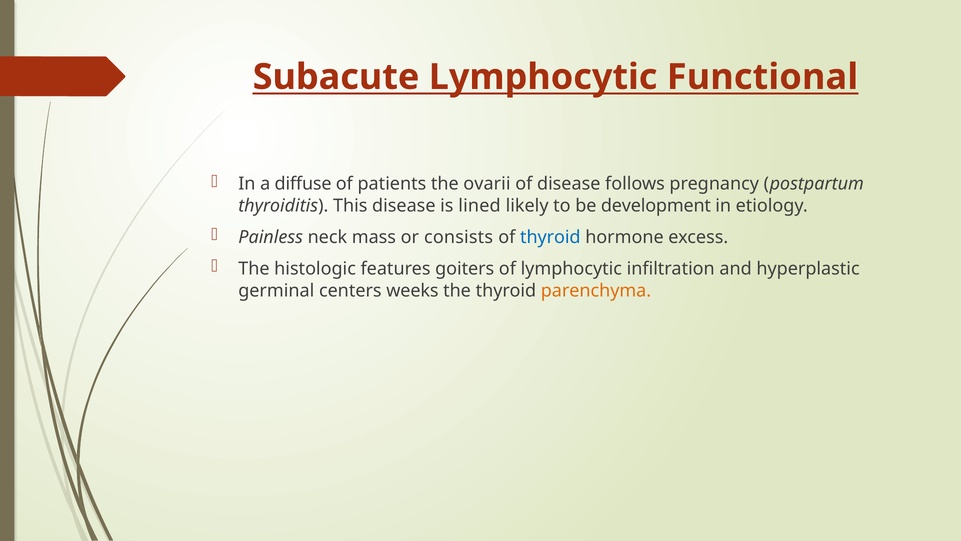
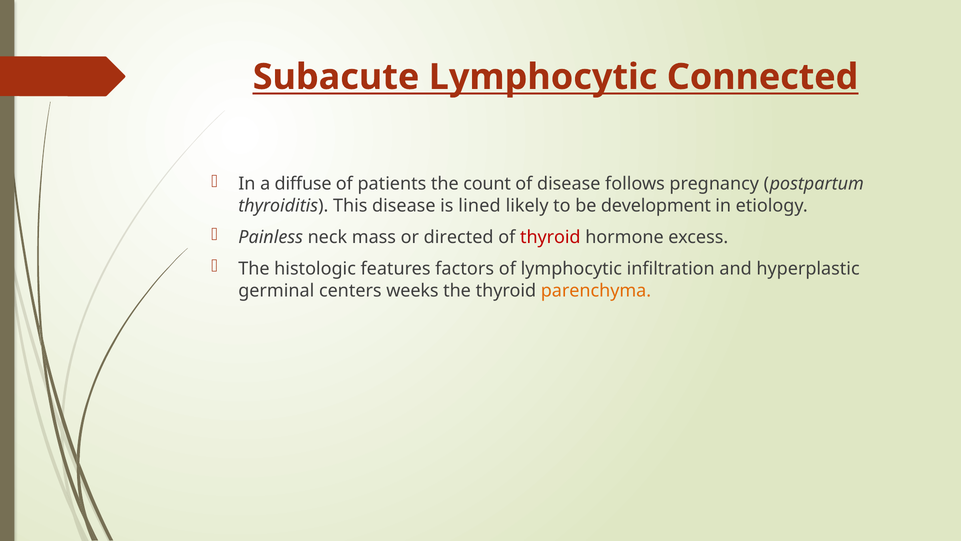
Functional: Functional -> Connected
ovarii: ovarii -> count
consists: consists -> directed
thyroid at (550, 237) colour: blue -> red
goiters: goiters -> factors
